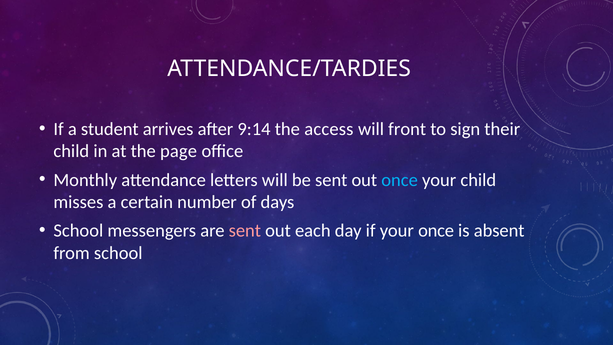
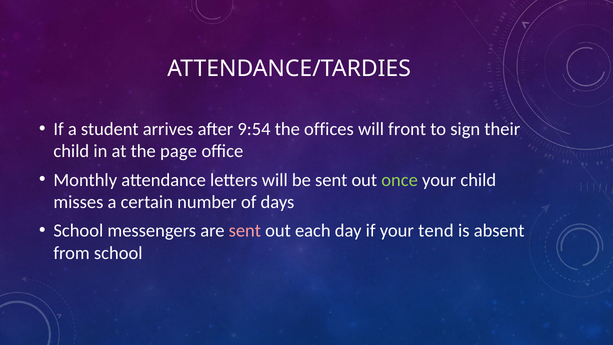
9:14: 9:14 -> 9:54
access: access -> offices
once at (400, 180) colour: light blue -> light green
your once: once -> tend
